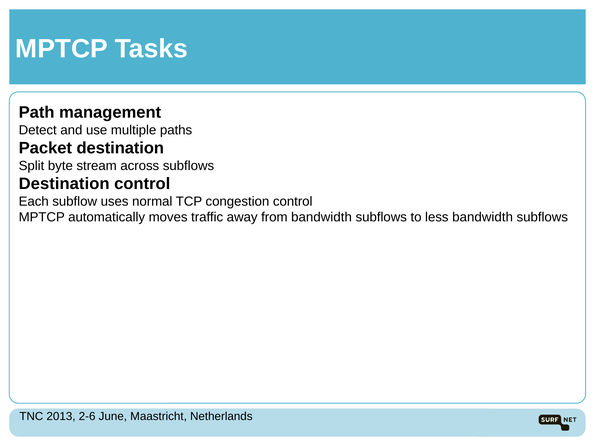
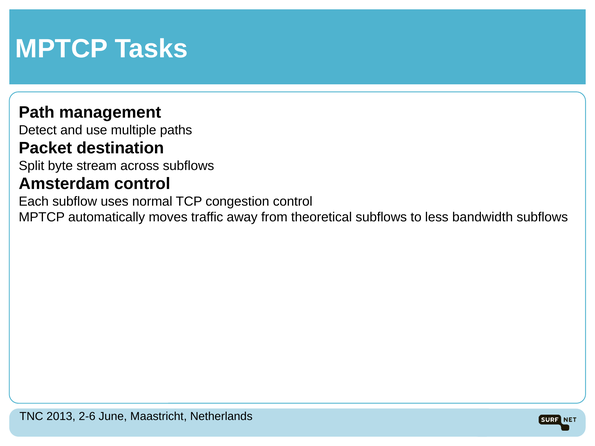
Destination at (64, 184): Destination -> Amsterdam
from bandwidth: bandwidth -> theoretical
